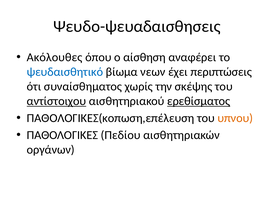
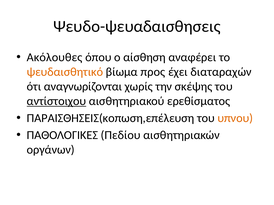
ψευδαισθητικό colour: blue -> orange
νεων: νεων -> προς
περιπτώσεις: περιπτώσεις -> διαταραχών
συναίσθηματος: συναίσθηματος -> αναγνωρίζονται
ερεθίσματος underline: present -> none
ΠΑΘΟΛΟΓΙΚΕΣ(κοπωση,επέλευση: ΠΑΘΟΛΟΓΙΚΕΣ(κοπωση,επέλευση -> ΠΑΡΑΙΣΘΗΣΕΙΣ(κοπωση,επέλευση
